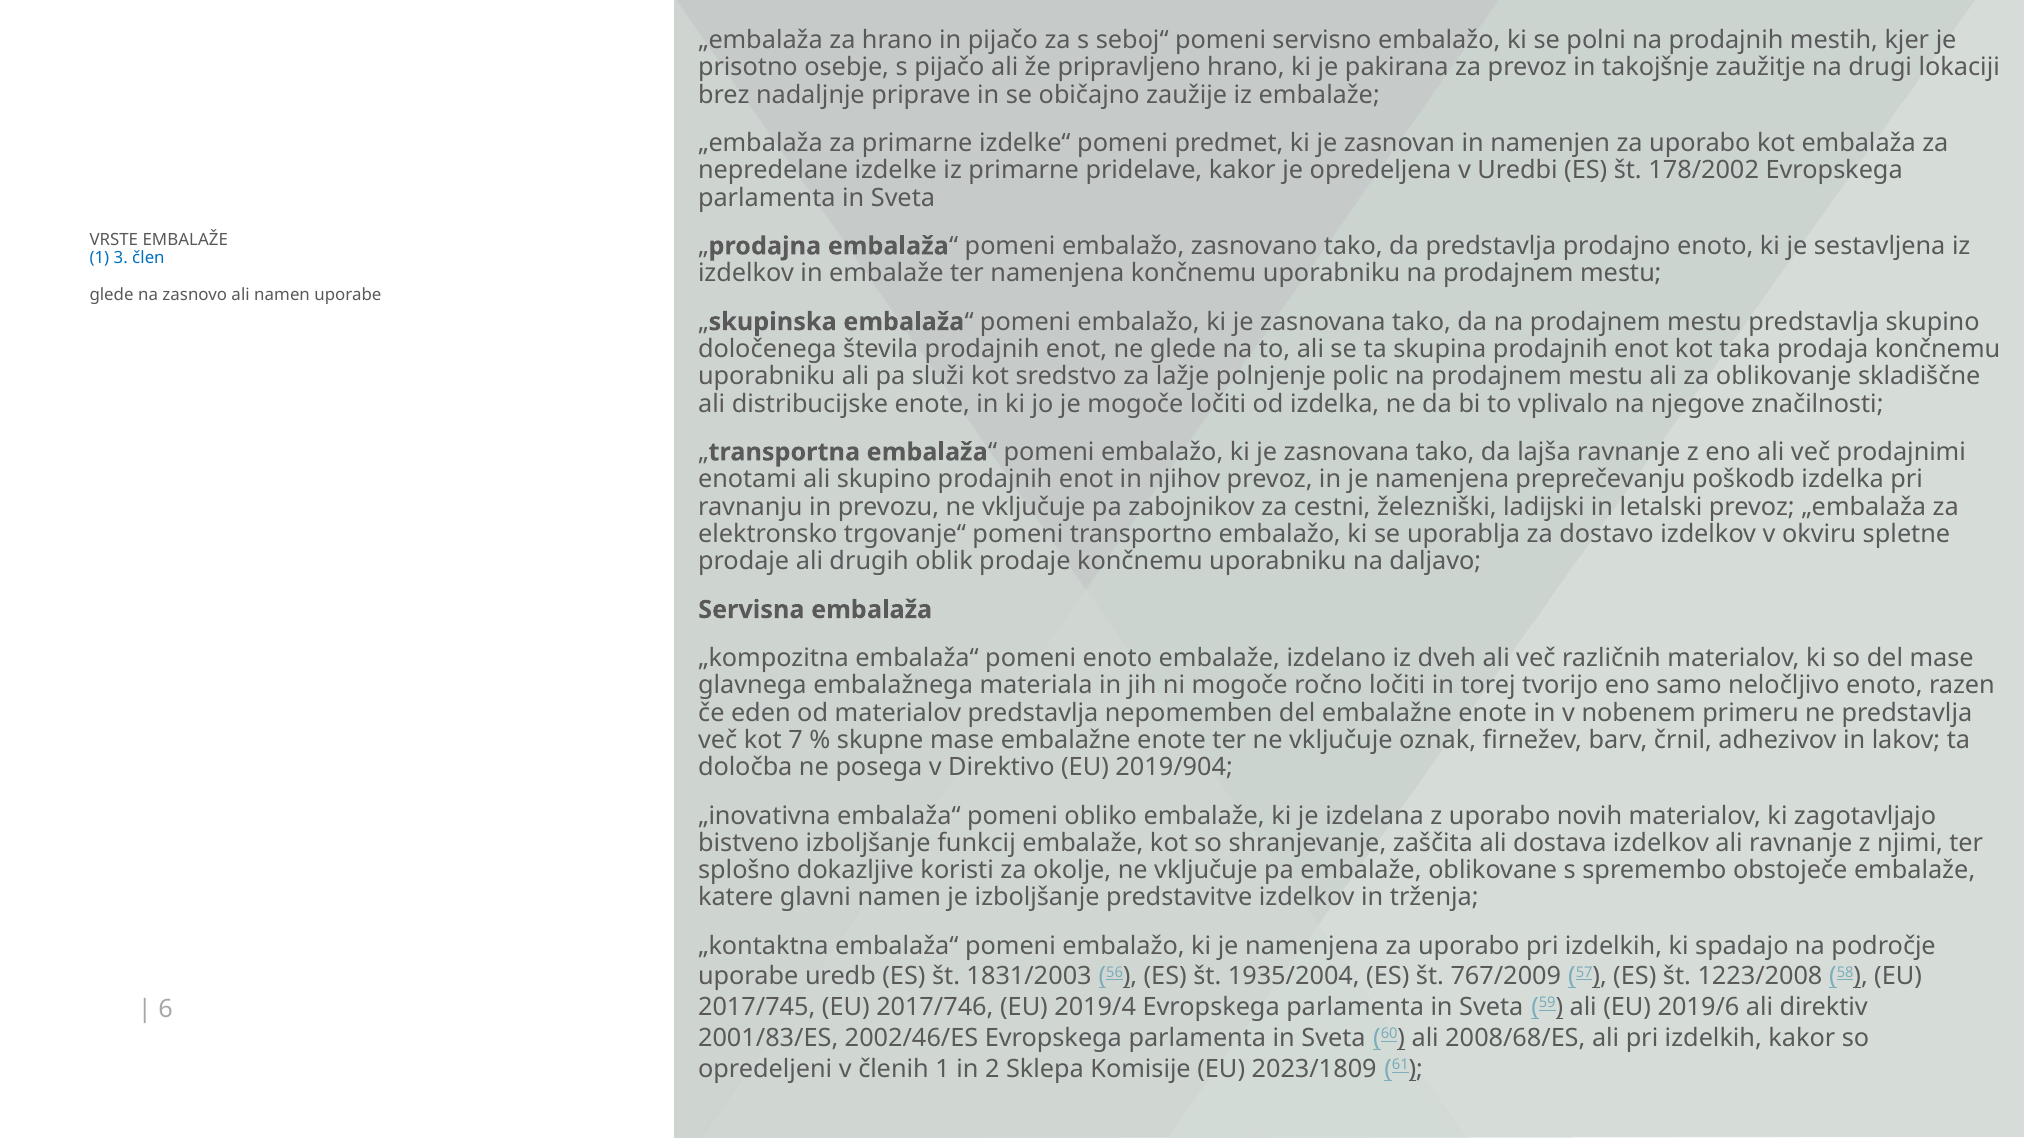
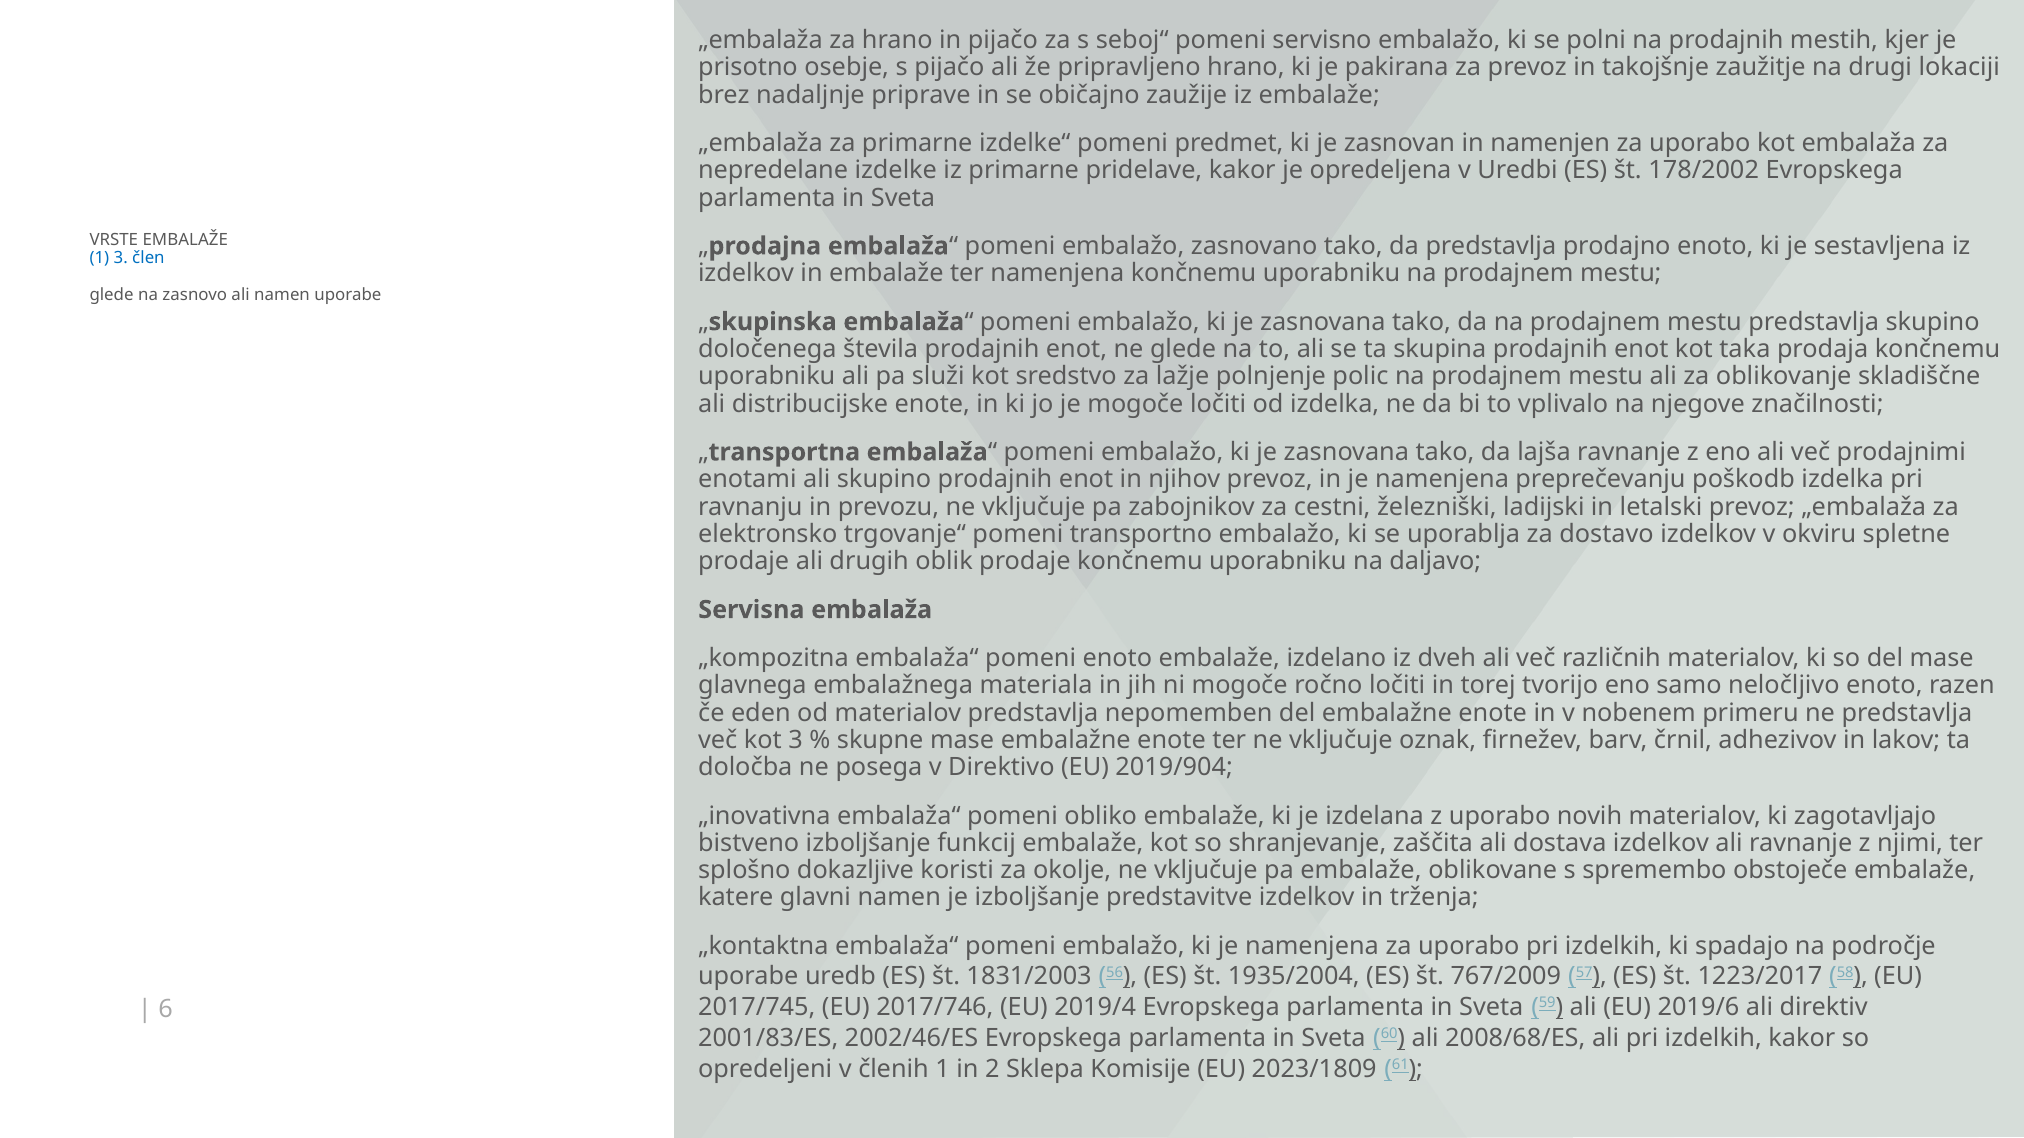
kot 7: 7 -> 3
1223/2008: 1223/2008 -> 1223/2017
